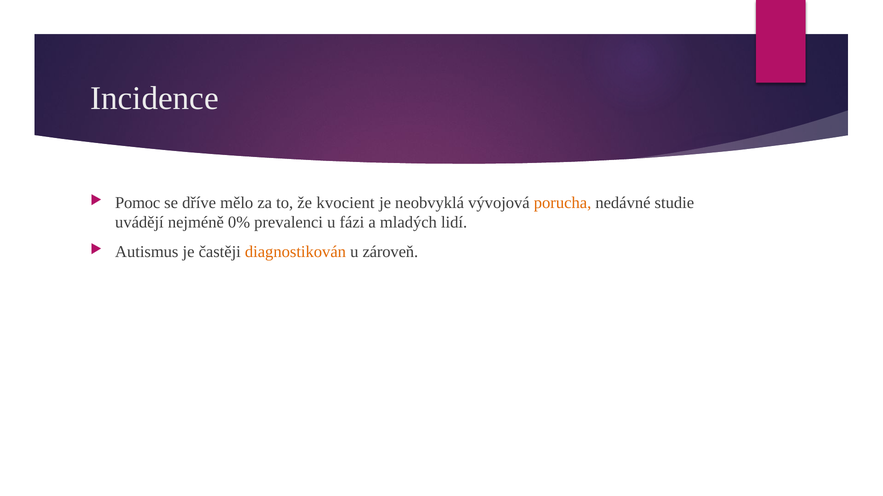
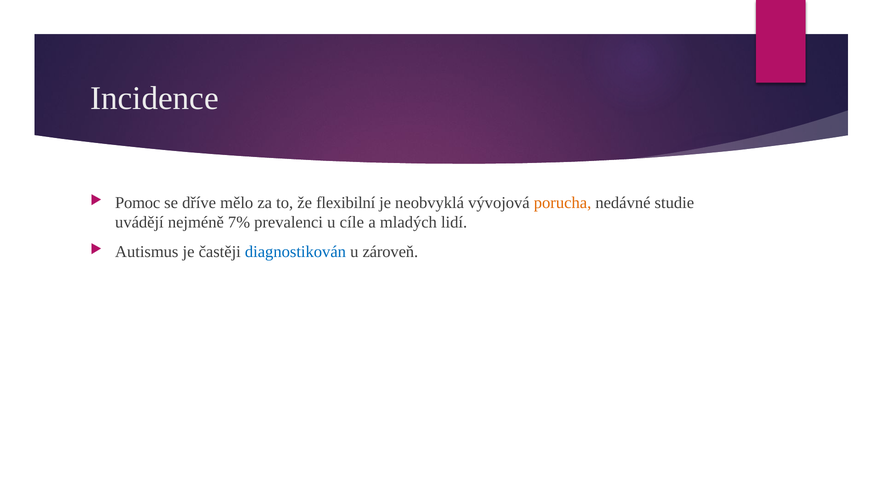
kvocient: kvocient -> flexibilní
0%: 0% -> 7%
fázi: fázi -> cíle
diagnostikován colour: orange -> blue
